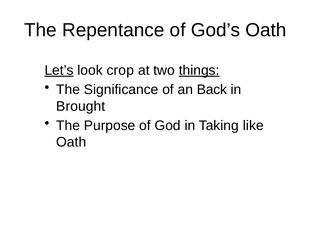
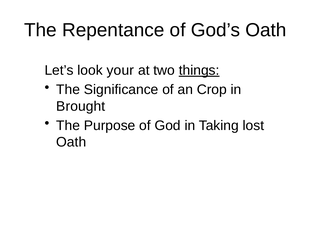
Let’s underline: present -> none
crop: crop -> your
Back: Back -> Crop
like: like -> lost
